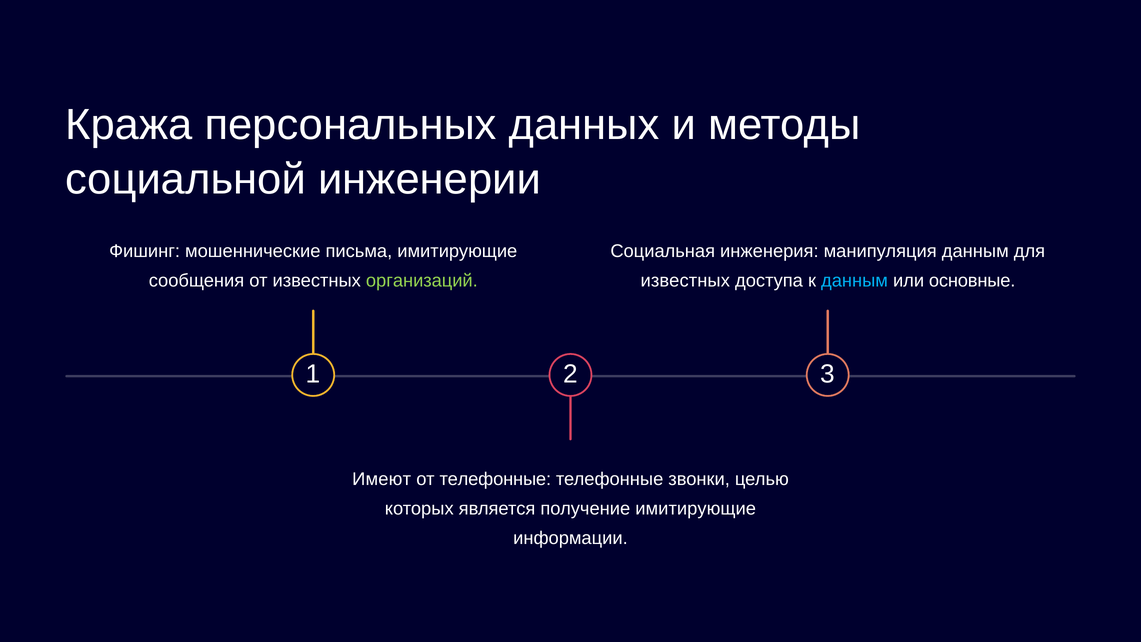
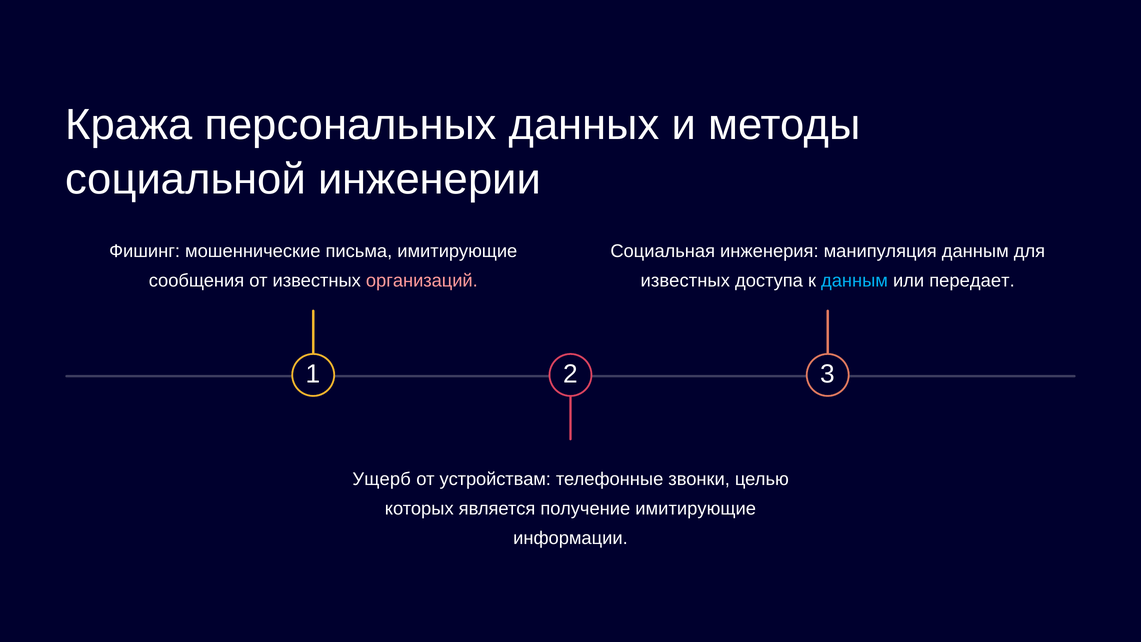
организаций colour: light green -> pink
основные: основные -> передает
Имеют: Имеют -> Ущерб
от телефонные: телефонные -> устройствам
